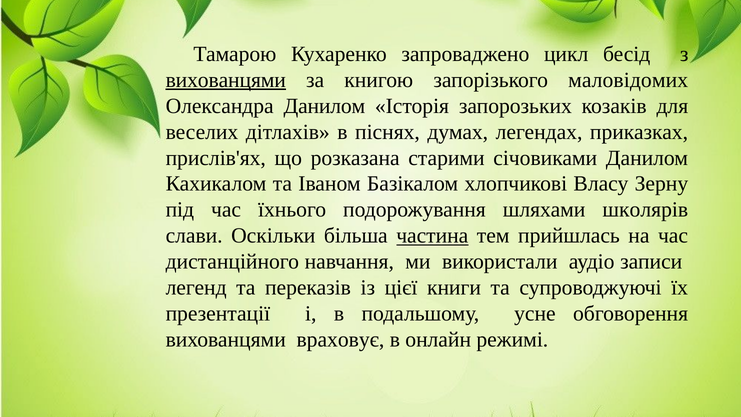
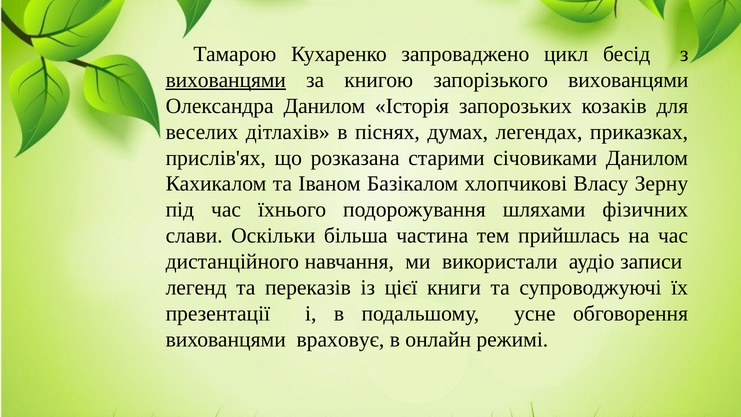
запорізького маловідомих: маловідомих -> вихованцями
школярів: школярів -> фізичних
частина underline: present -> none
